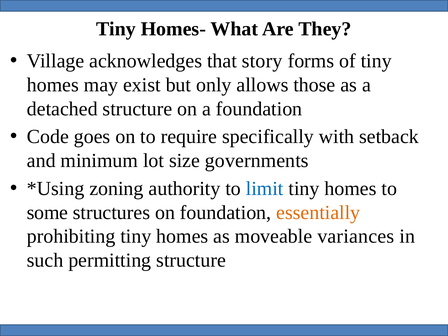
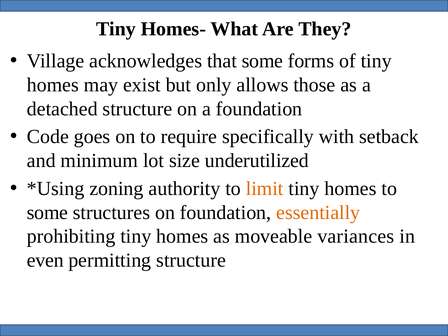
that story: story -> some
governments: governments -> underutilized
limit colour: blue -> orange
such: such -> even
